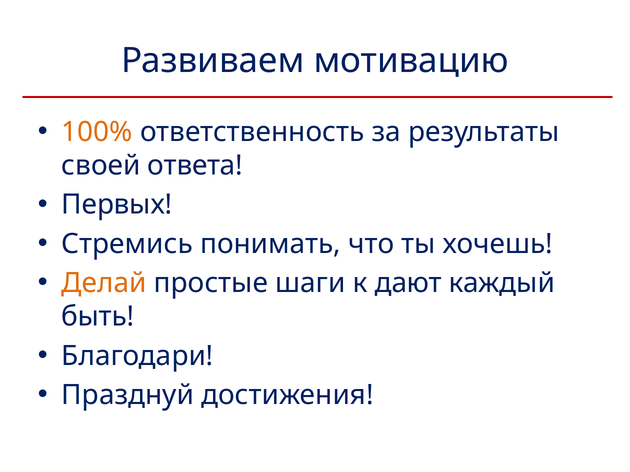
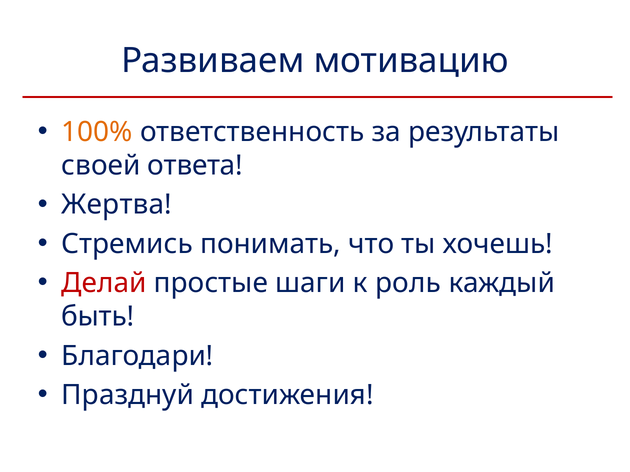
Первых: Первых -> Жертва
Делай colour: orange -> red
дают: дают -> роль
